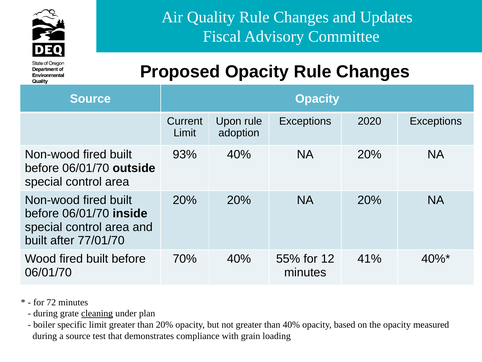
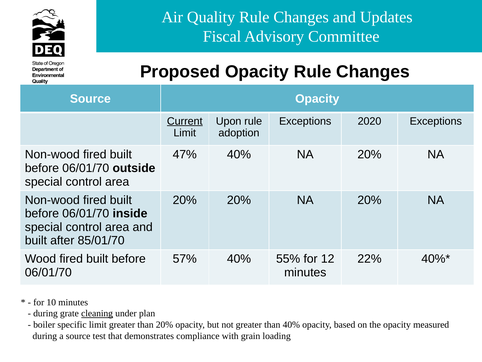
Current underline: none -> present
93%: 93% -> 47%
77/01/70: 77/01/70 -> 85/01/70
70%: 70% -> 57%
41%: 41% -> 22%
72: 72 -> 10
